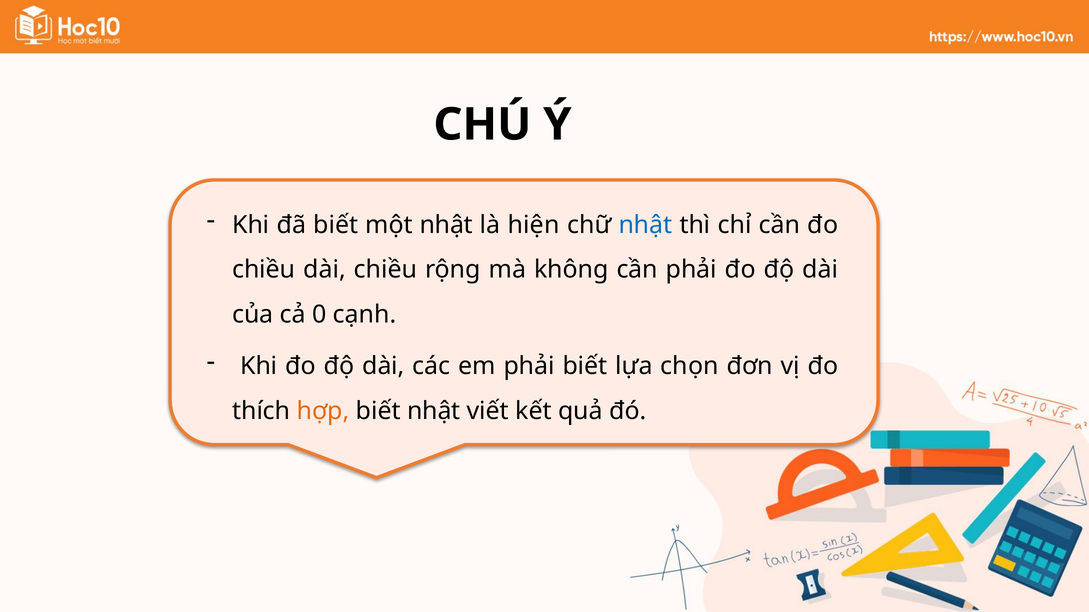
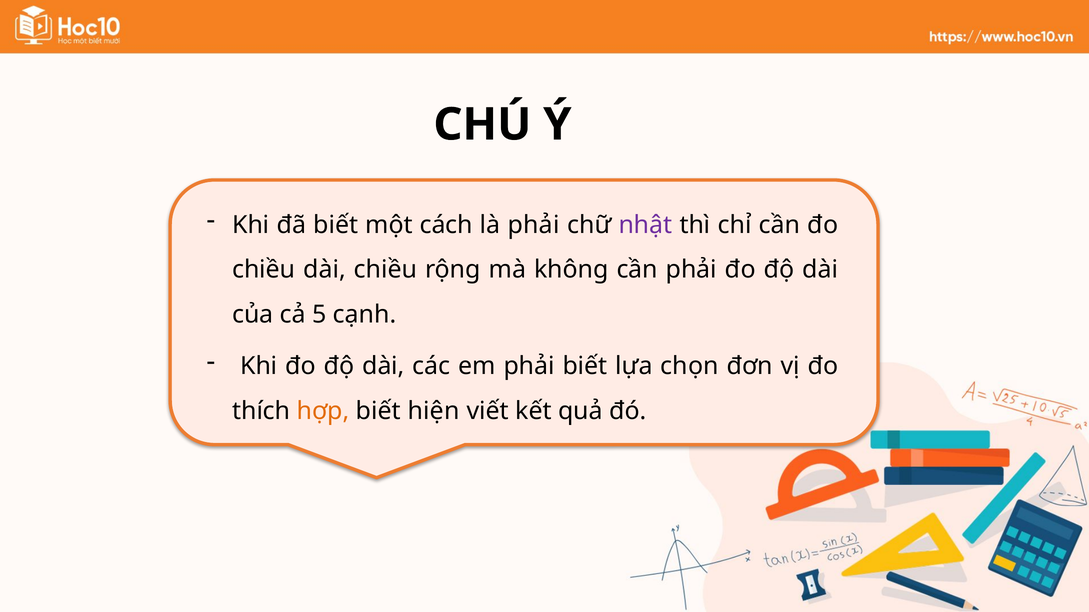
một nhật: nhật -> cách
là hiện: hiện -> phải
nhật at (645, 225) colour: blue -> purple
0: 0 -> 5
biết nhật: nhật -> hiện
